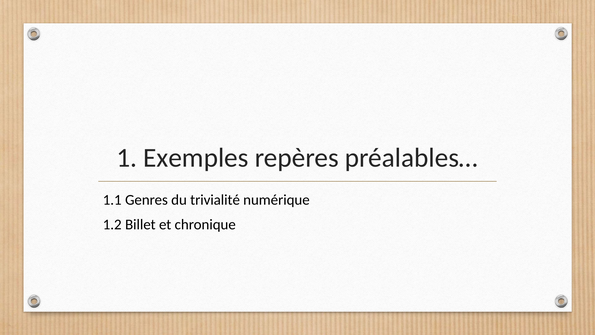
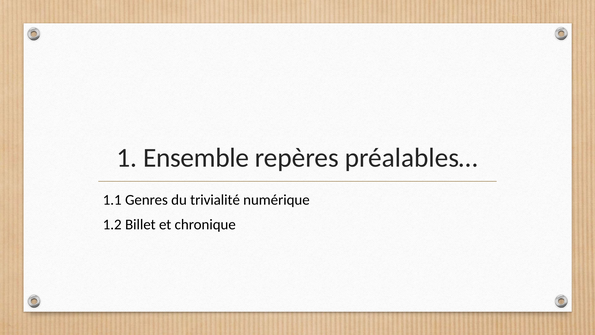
Exemples: Exemples -> Ensemble
